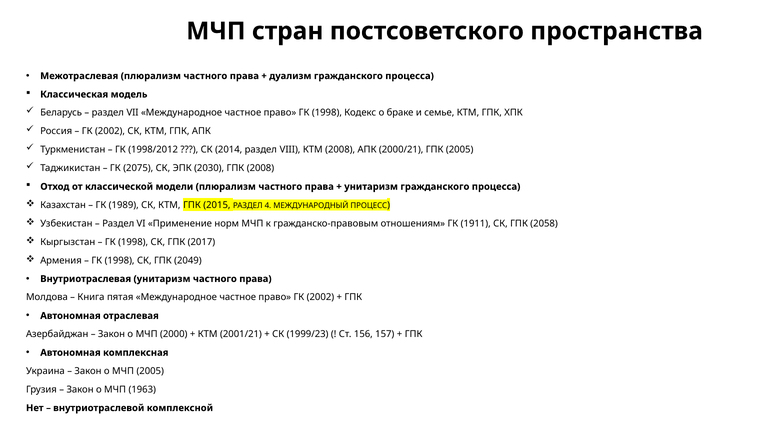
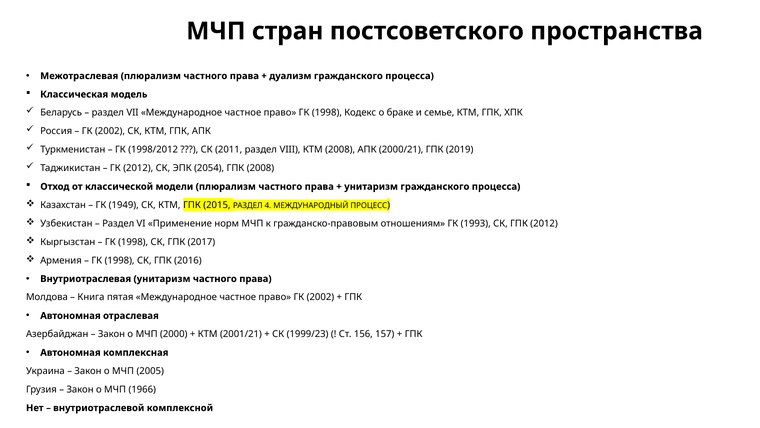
2014: 2014 -> 2011
ГПК 2005: 2005 -> 2019
ГК 2075: 2075 -> 2012
2030: 2030 -> 2054
1989: 1989 -> 1949
1911: 1911 -> 1993
ГПК 2058: 2058 -> 2012
2049: 2049 -> 2016
1963: 1963 -> 1966
